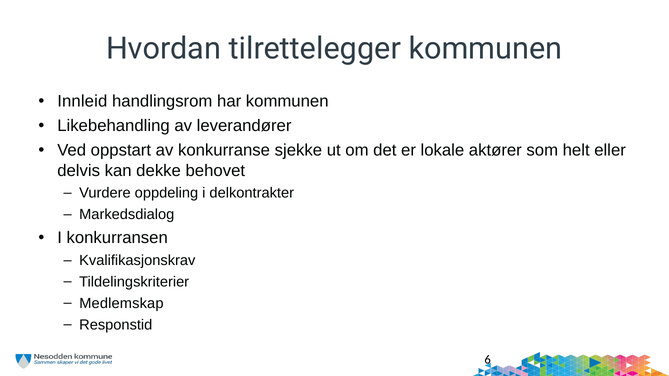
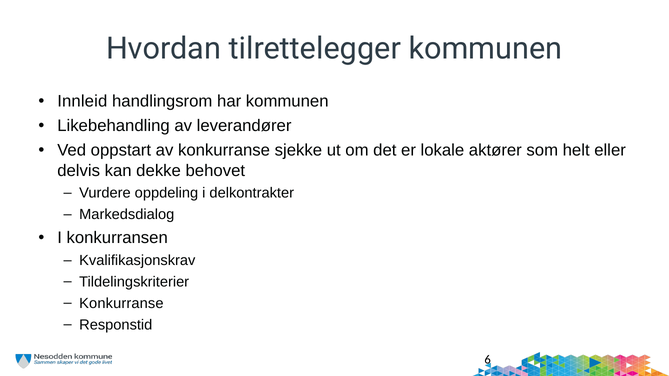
Medlemskap at (121, 304): Medlemskap -> Konkurranse
